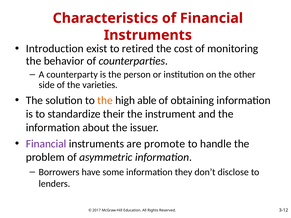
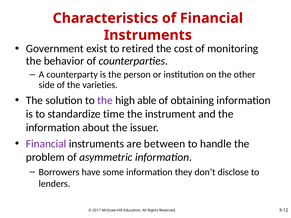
Introduction: Introduction -> Government
the at (105, 101) colour: orange -> purple
their: their -> time
promote: promote -> between
